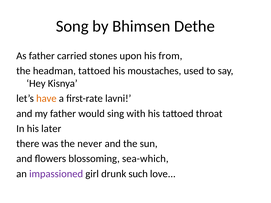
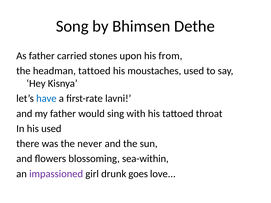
have colour: orange -> blue
his later: later -> used
sea-which: sea-which -> sea-within
such: such -> goes
